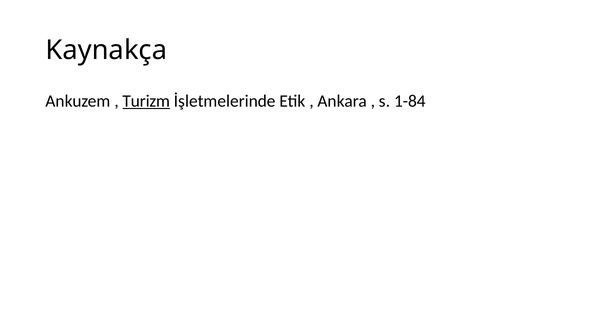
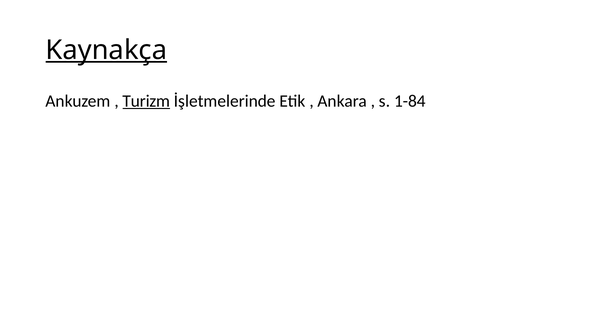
Kaynakça underline: none -> present
